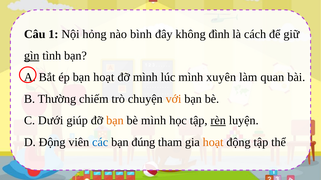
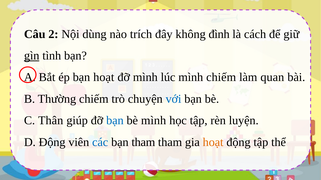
1: 1 -> 2
hỏng: hỏng -> dùng
bình: bình -> trích
mình xuyên: xuyên -> chiếm
với colour: orange -> blue
Dưới: Dưới -> Thân
bạn at (115, 121) colour: orange -> blue
rèn underline: present -> none
bạn đúng: đúng -> tham
